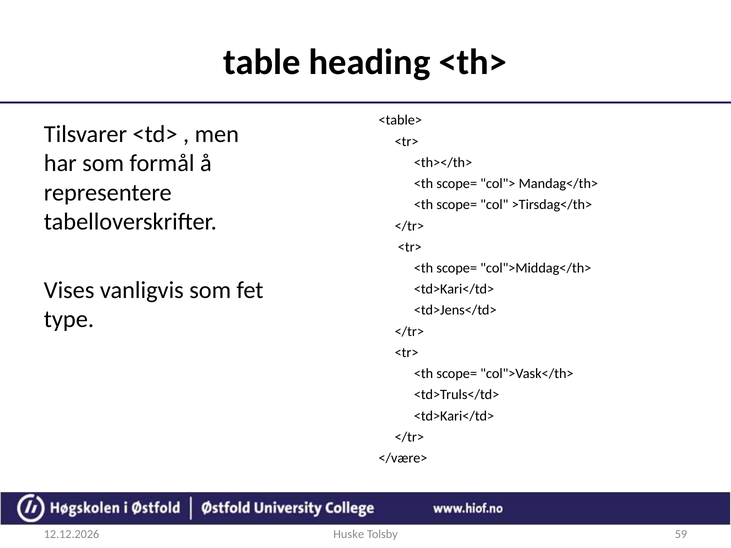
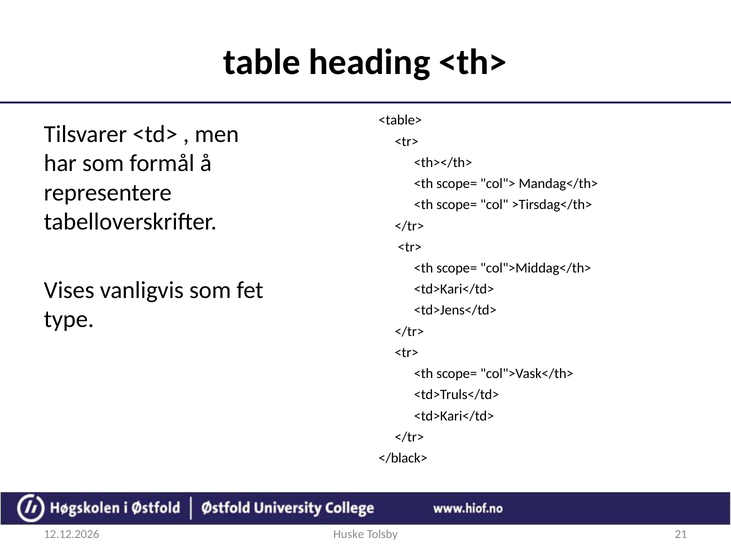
</være>: </være> -> </black>
59: 59 -> 21
